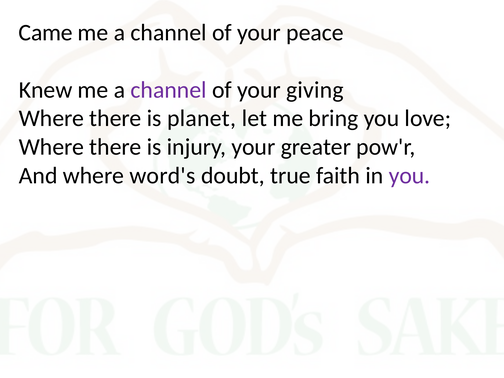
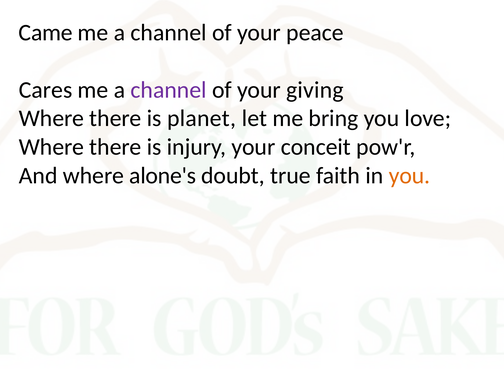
Knew: Knew -> Cares
greater: greater -> conceit
word's: word's -> alone's
you at (409, 176) colour: purple -> orange
